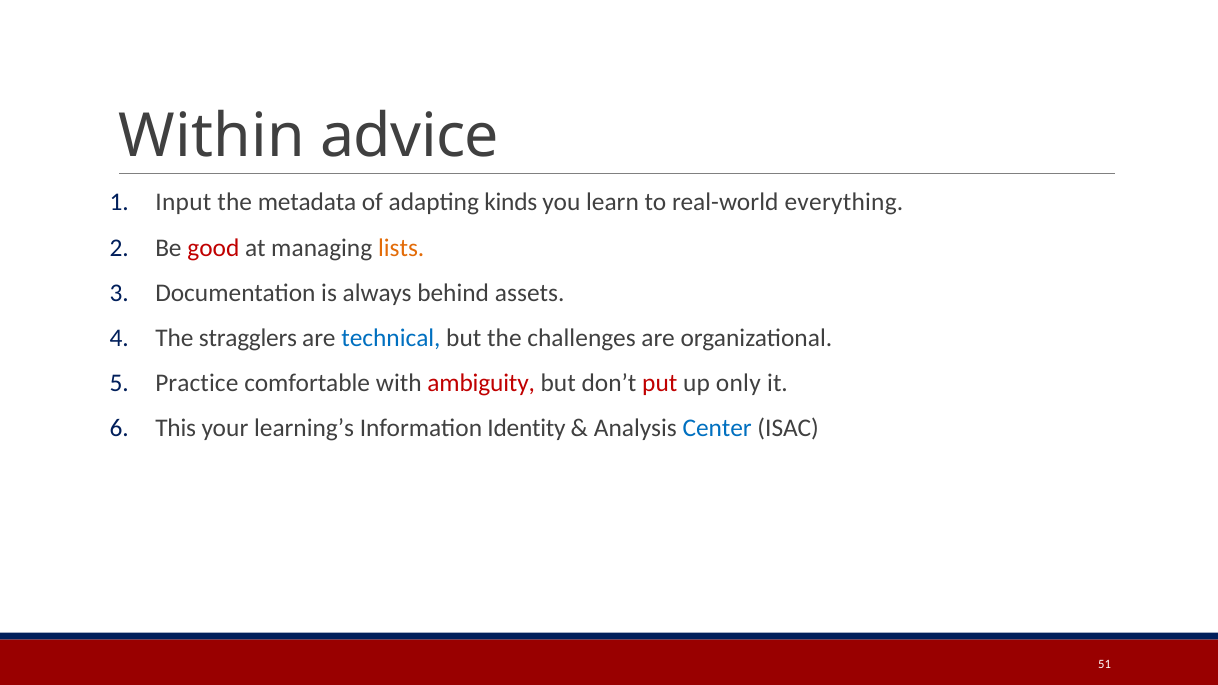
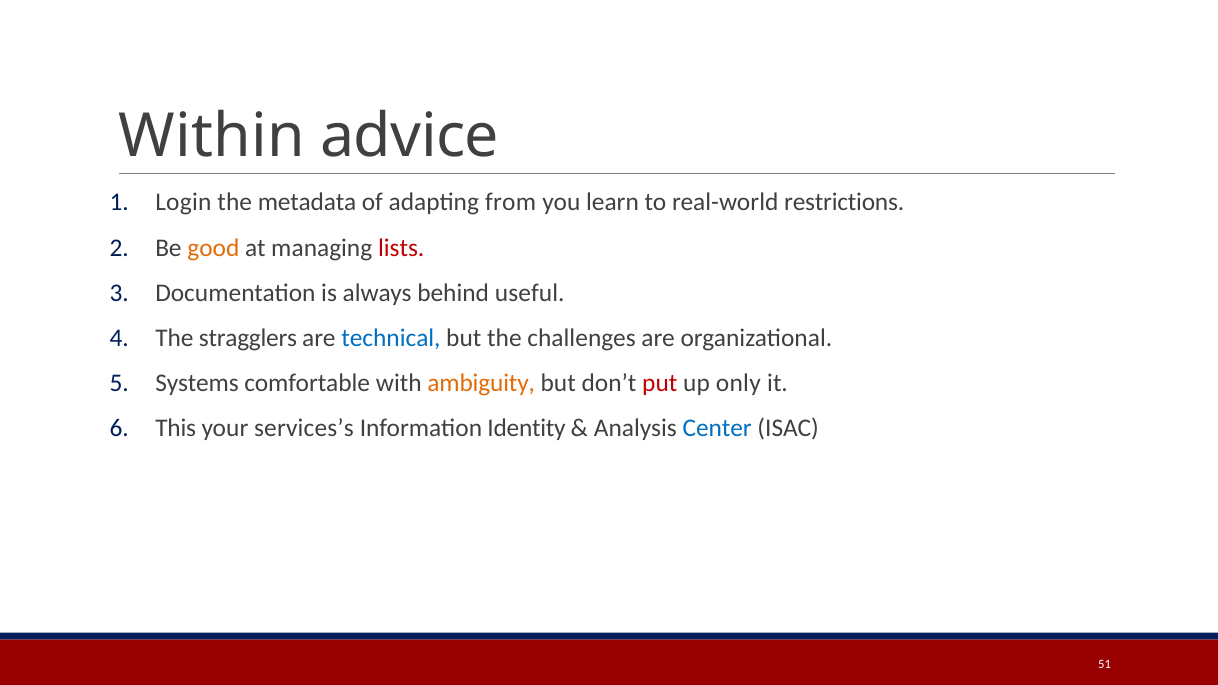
Input: Input -> Login
kinds: kinds -> from
everything: everything -> restrictions
good colour: red -> orange
lists colour: orange -> red
assets: assets -> useful
Practice: Practice -> Systems
ambiguity colour: red -> orange
learning’s: learning’s -> services’s
